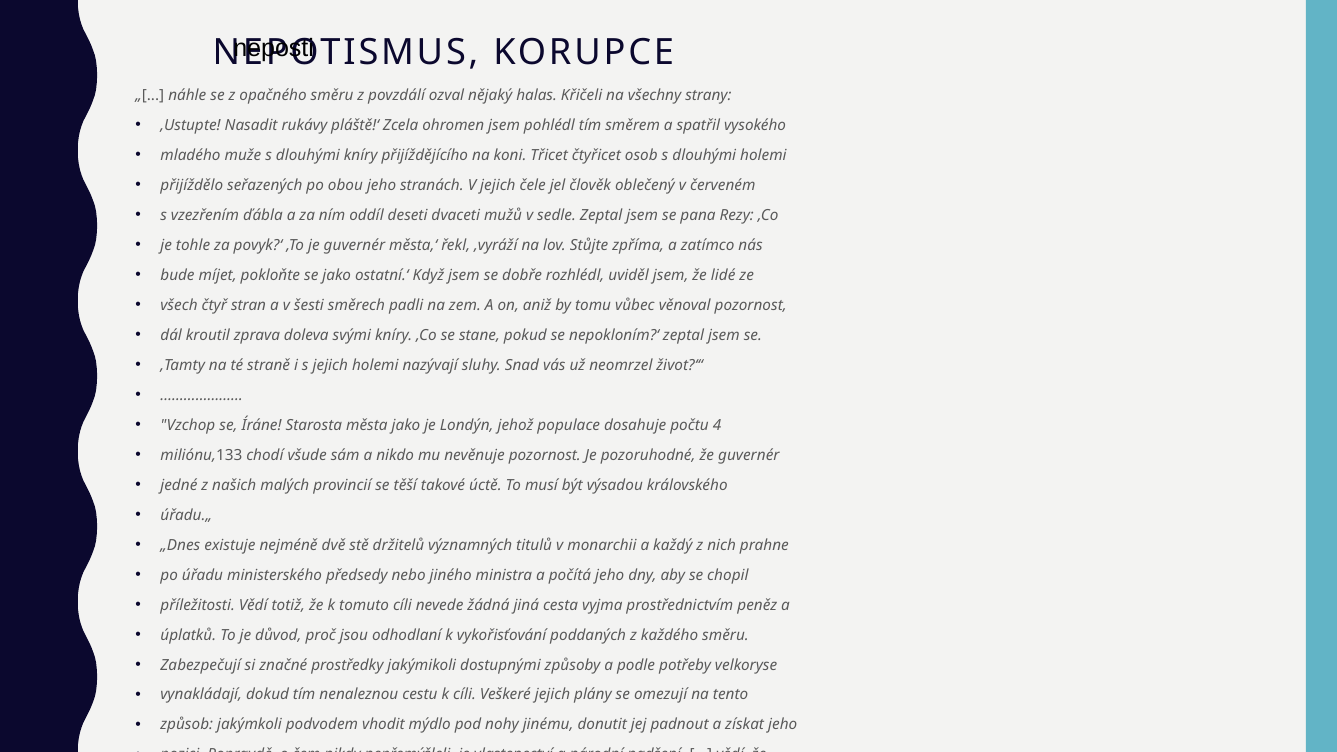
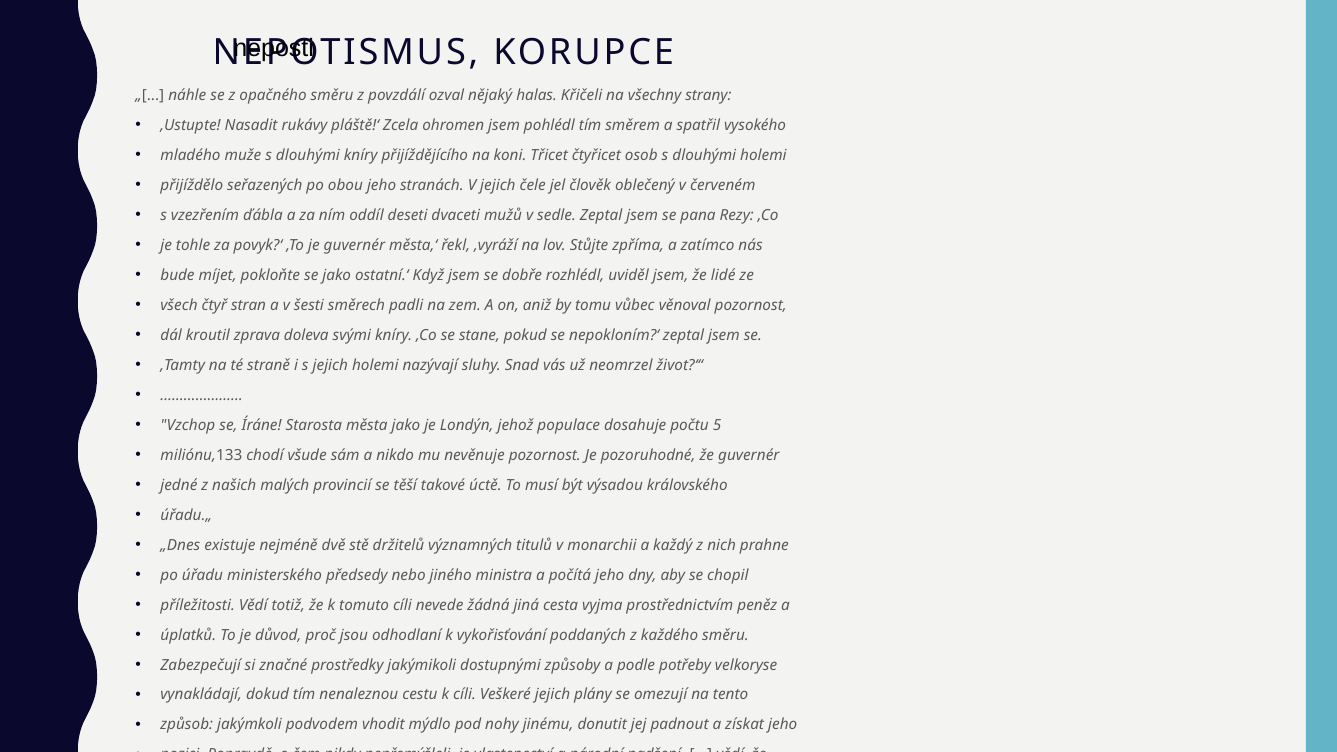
4: 4 -> 5
